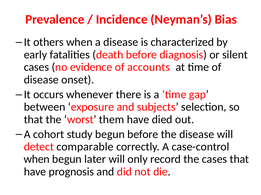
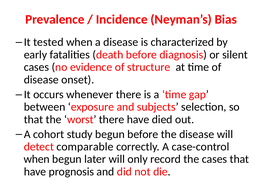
others: others -> tested
accounts: accounts -> structure
worst them: them -> there
